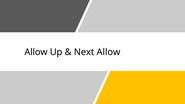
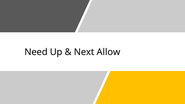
Allow at (36, 52): Allow -> Need
